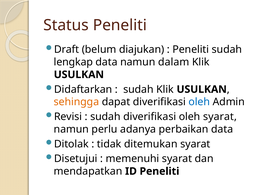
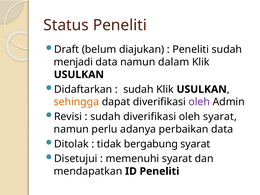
lengkap: lengkap -> menjadi
oleh at (199, 102) colour: blue -> purple
ditemukan: ditemukan -> bergabung
